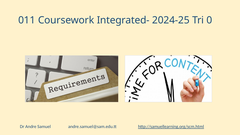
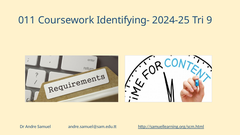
Integrated-: Integrated- -> Identifying-
0: 0 -> 9
